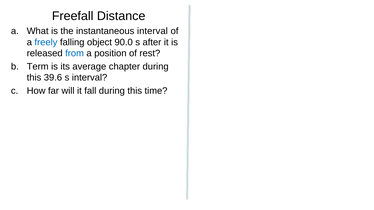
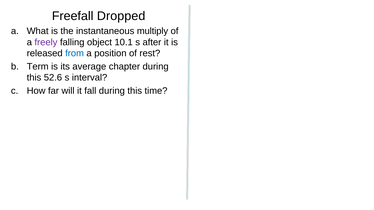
Distance: Distance -> Dropped
instantaneous interval: interval -> multiply
freely colour: blue -> purple
90.0: 90.0 -> 10.1
39.6: 39.6 -> 52.6
